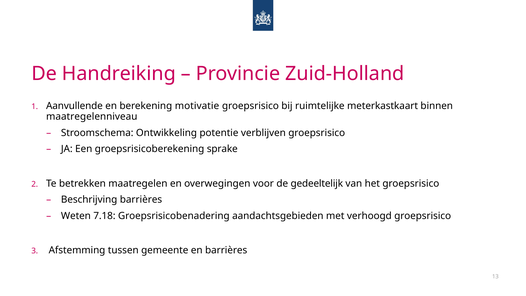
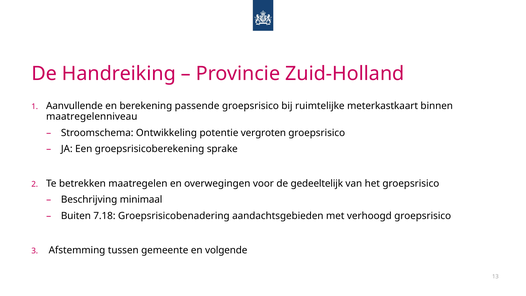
motivatie: motivatie -> passende
verblijven: verblijven -> vergroten
Beschrijving barrières: barrières -> minimaal
Weten: Weten -> Buiten
en barrières: barrières -> volgende
